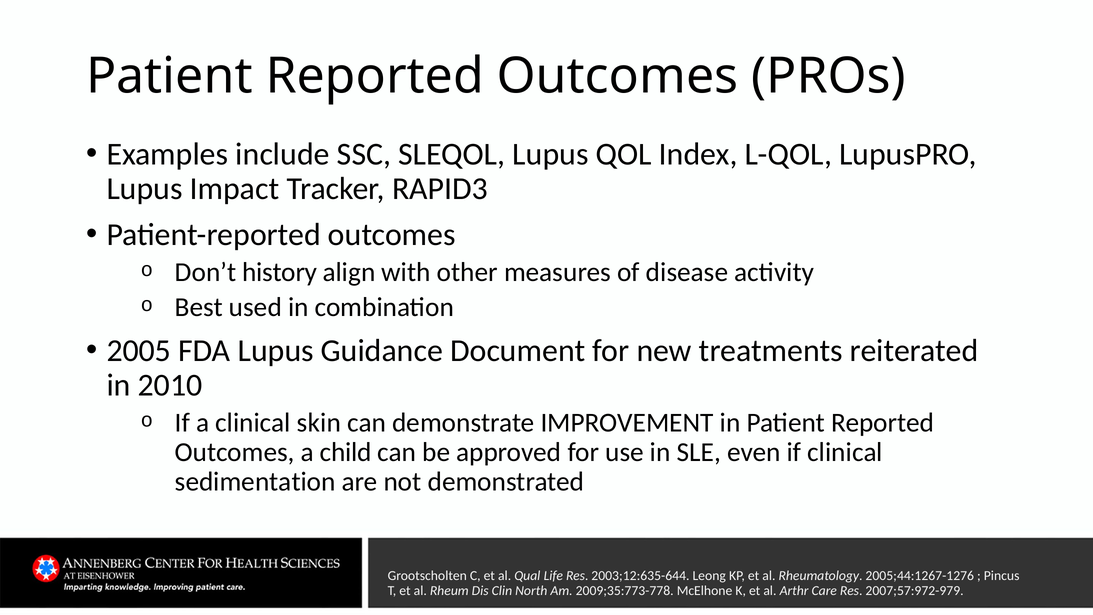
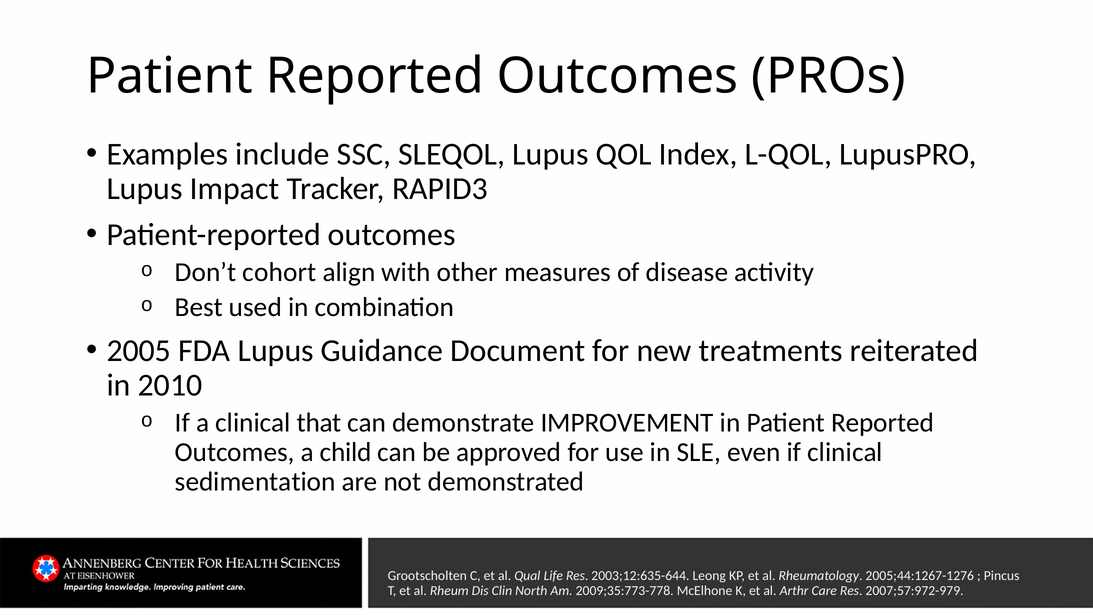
history: history -> cohort
skin: skin -> that
